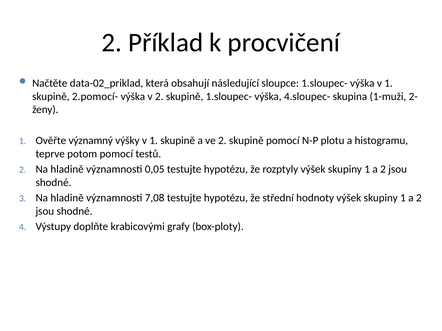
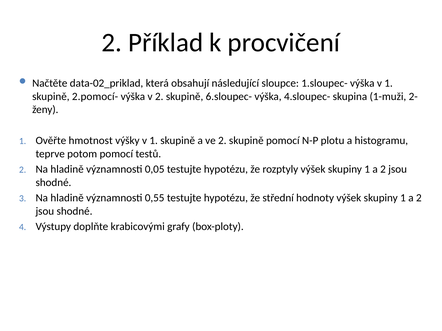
skupině 1.sloupec-: 1.sloupec- -> 6.sloupec-
významný: významný -> hmotnost
7,08: 7,08 -> 0,55
